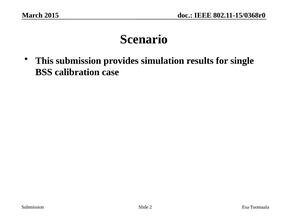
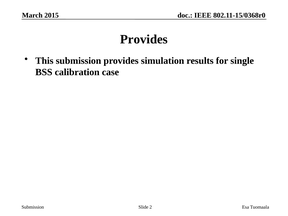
Scenario at (144, 39): Scenario -> Provides
